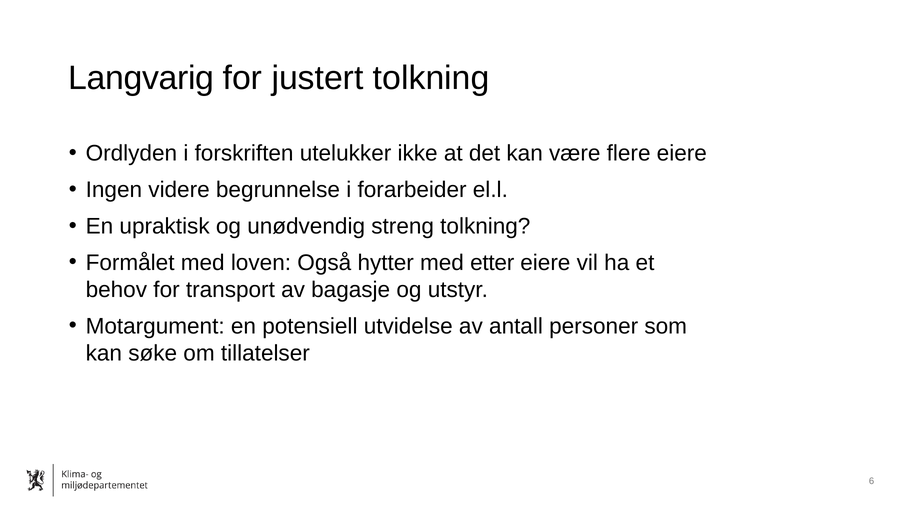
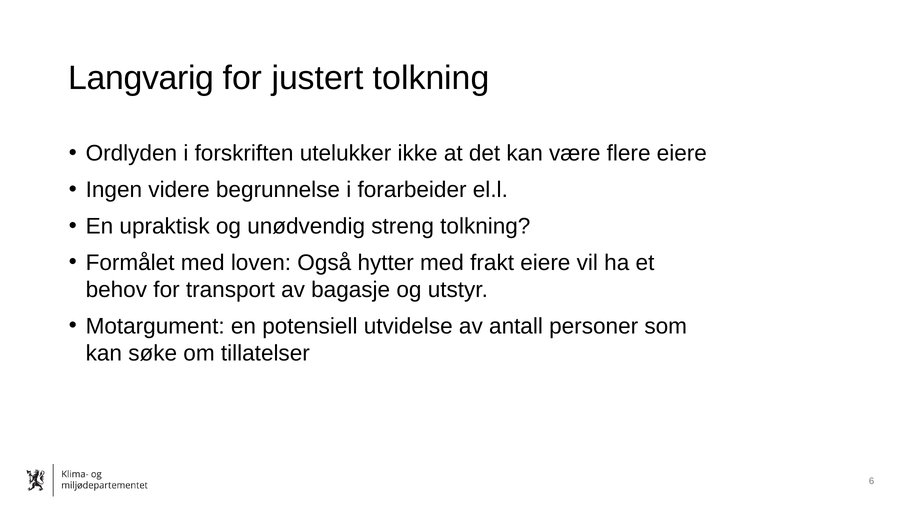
etter: etter -> frakt
